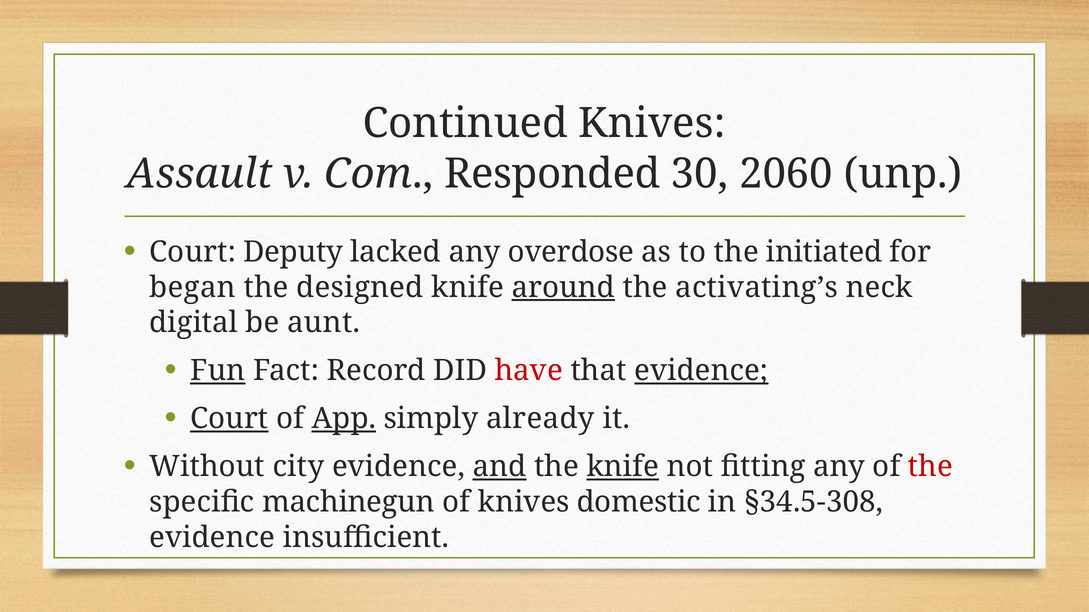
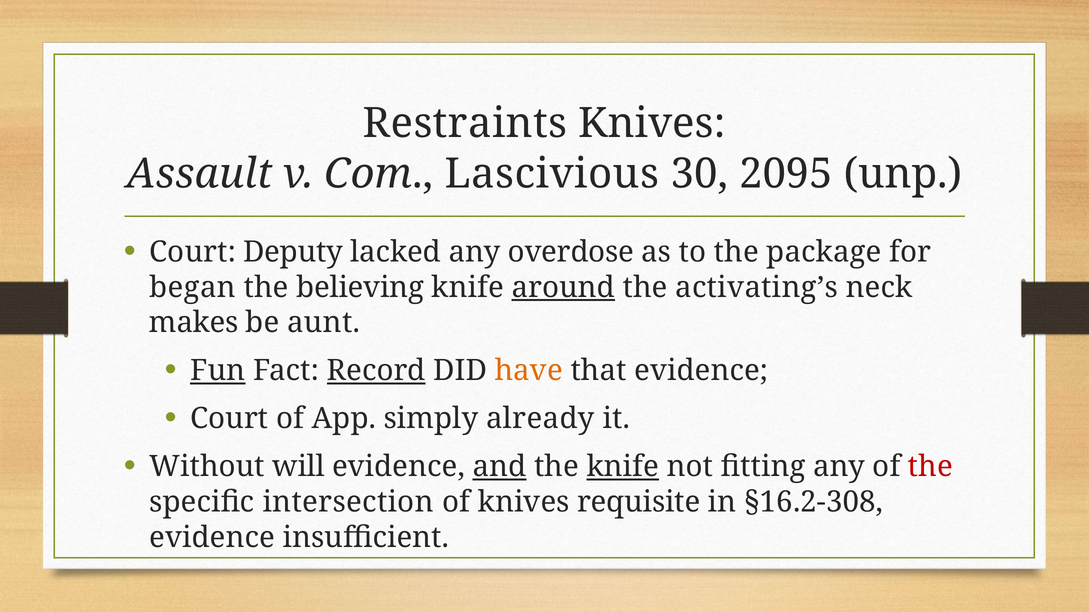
Continued: Continued -> Restraints
Responded: Responded -> Lascivious
2060: 2060 -> 2095
initiated: initiated -> package
designed: designed -> believing
digital: digital -> makes
Record underline: none -> present
have colour: red -> orange
evidence at (701, 371) underline: present -> none
Court at (229, 419) underline: present -> none
App underline: present -> none
city: city -> will
machinegun: machinegun -> intersection
domestic: domestic -> requisite
§34.5-308: §34.5-308 -> §16.2-308
